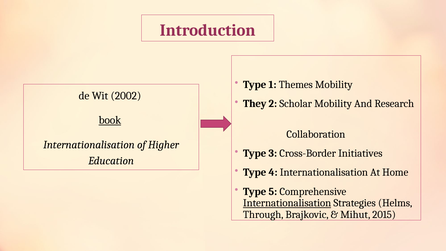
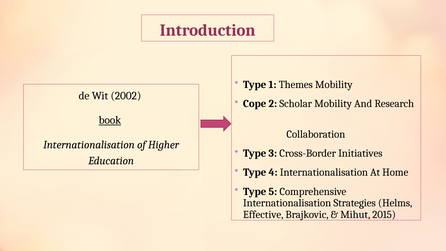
They: They -> Cope
Internationalisation at (287, 203) underline: present -> none
Through: Through -> Effective
